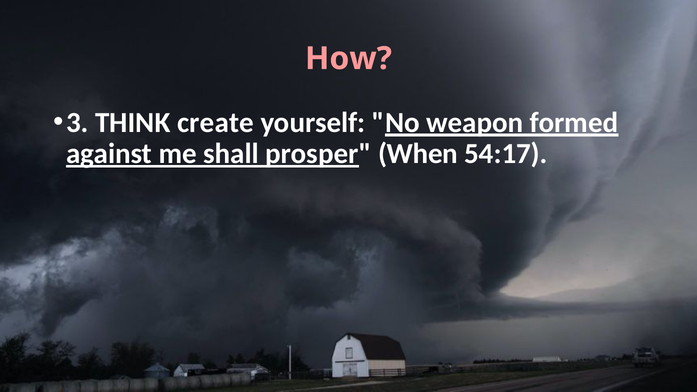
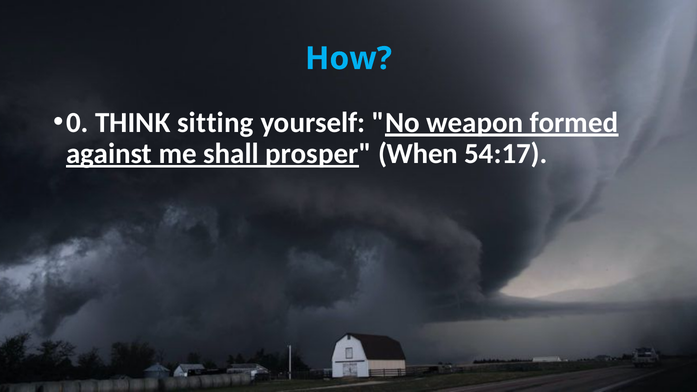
How colour: pink -> light blue
3: 3 -> 0
create: create -> sitting
